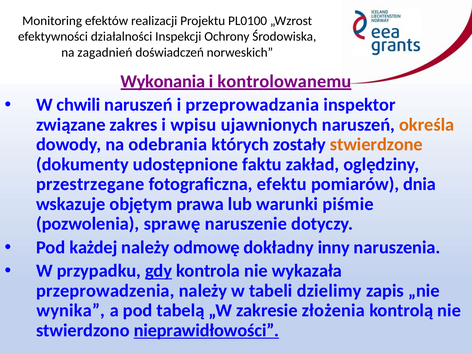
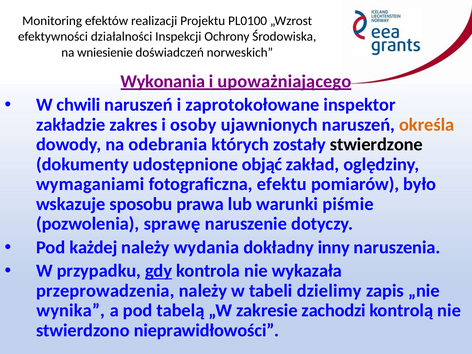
zagadnień: zagadnień -> wniesienie
kontrolowanemu: kontrolowanemu -> upoważniającego
przeprowadzania: przeprowadzania -> zaprotokołowane
związane: związane -> zakładzie
wpisu: wpisu -> osoby
stwierdzone colour: orange -> black
faktu: faktu -> objąć
przestrzegane: przestrzegane -> wymaganiami
dnia: dnia -> było
objętym: objętym -> sposobu
odmowę: odmowę -> wydania
złożenia: złożenia -> zachodzi
nieprawidłowości underline: present -> none
